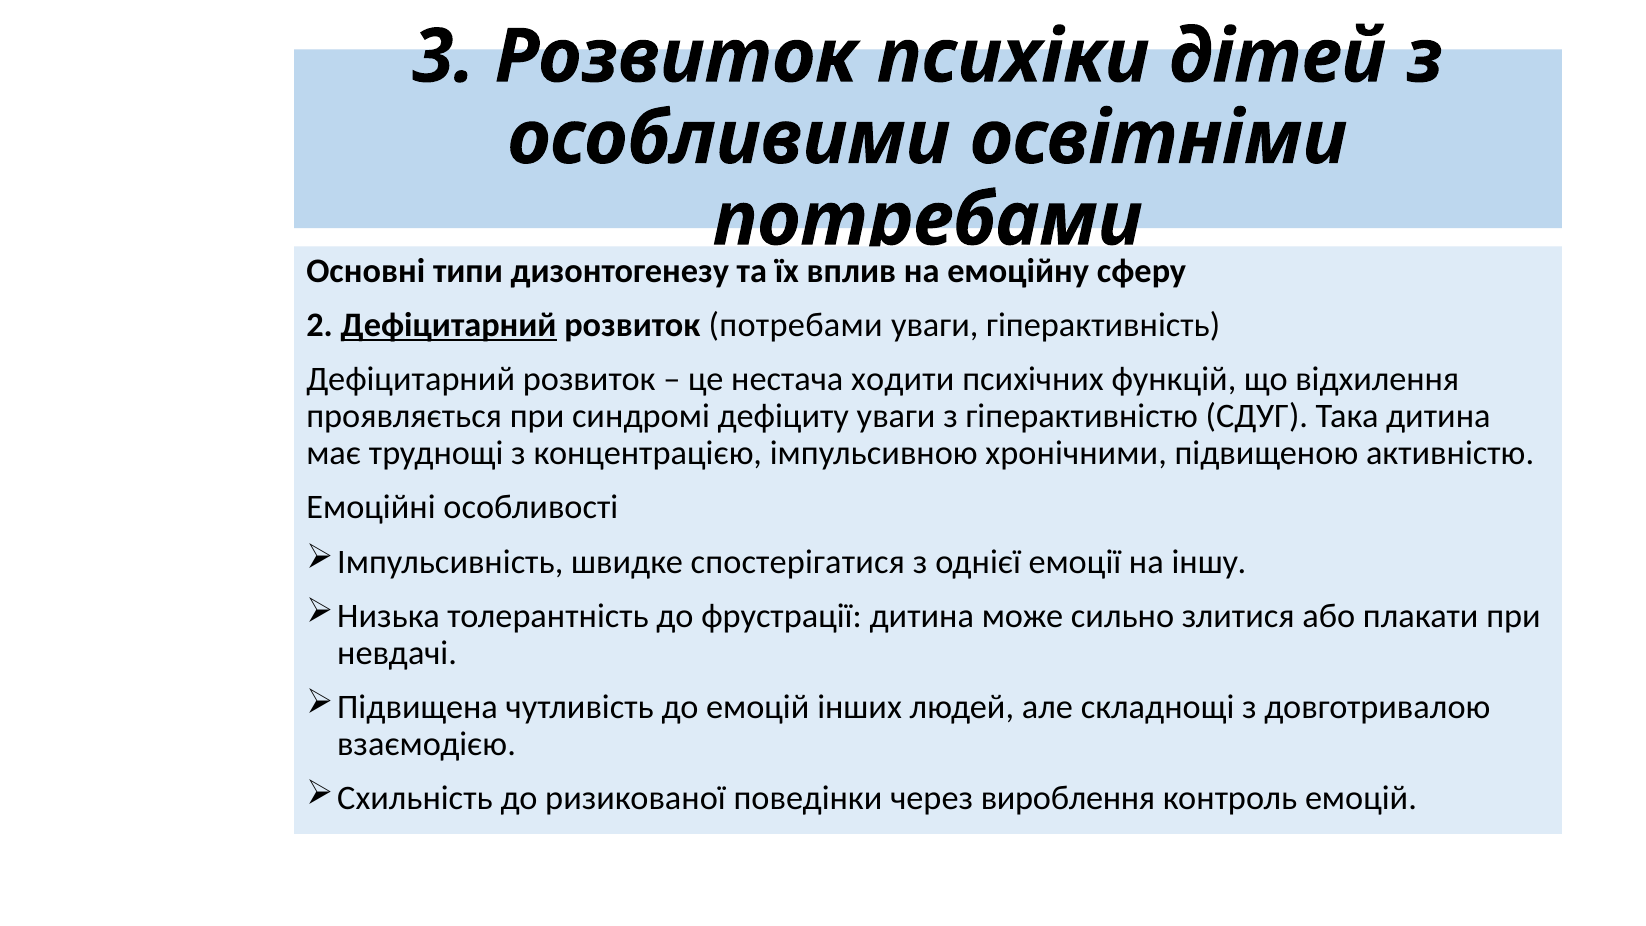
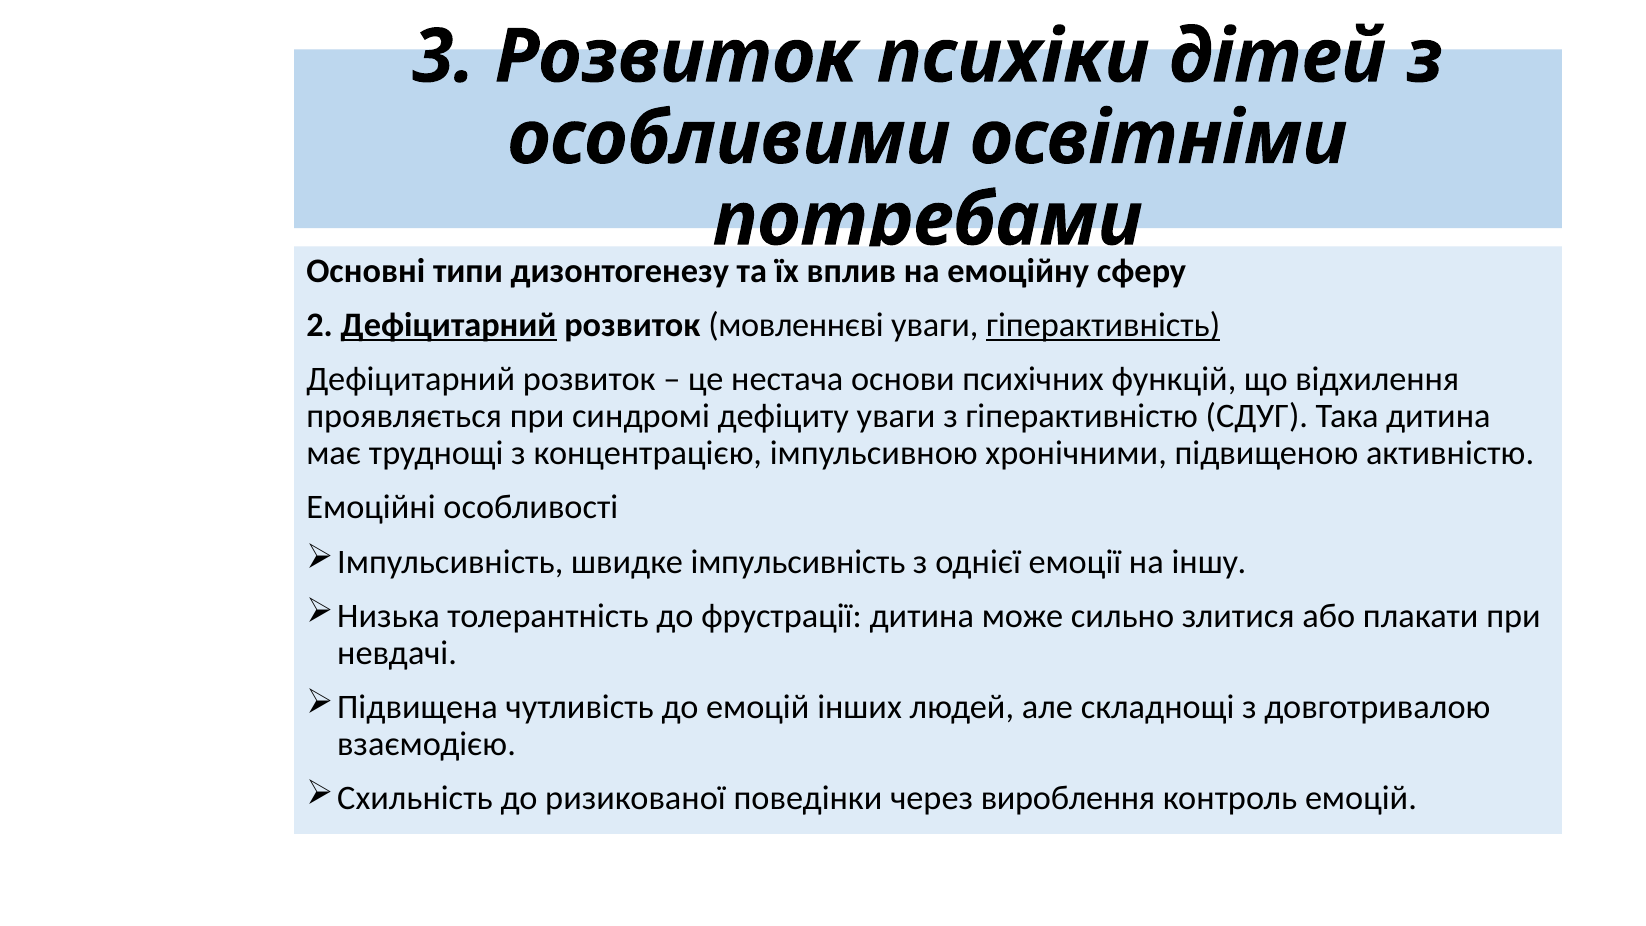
розвиток потребами: потребами -> мовленнєві
гіперактивність underline: none -> present
ходити: ходити -> основи
швидке спостерігатися: спостерігатися -> імпульсивність
